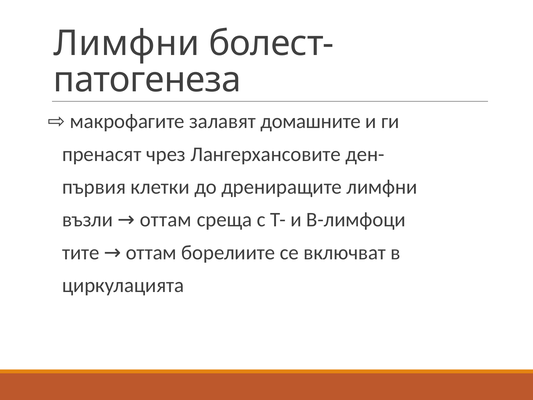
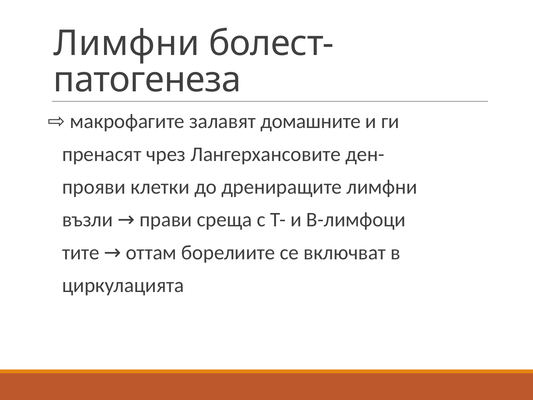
първия: първия -> прояви
оттам at (166, 220): оттам -> прави
